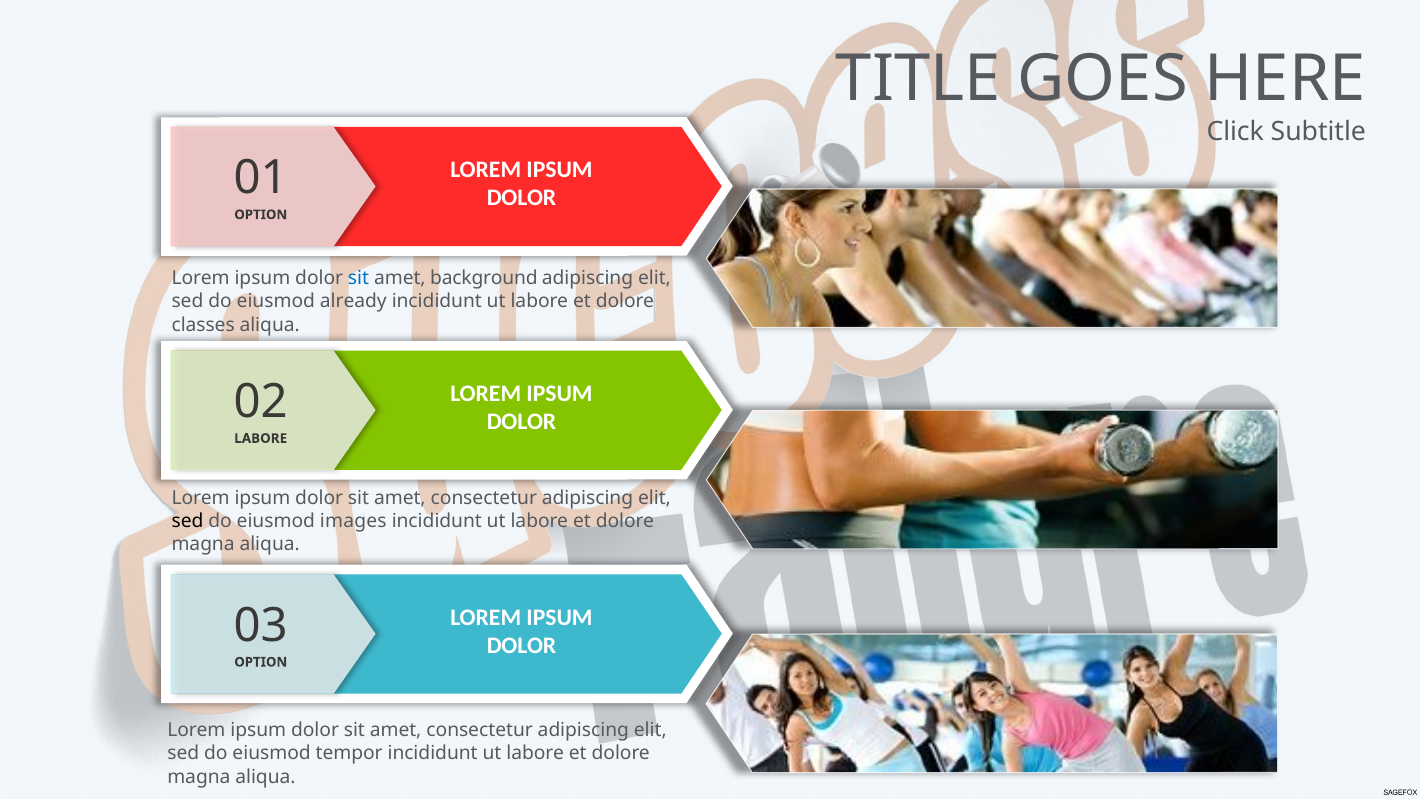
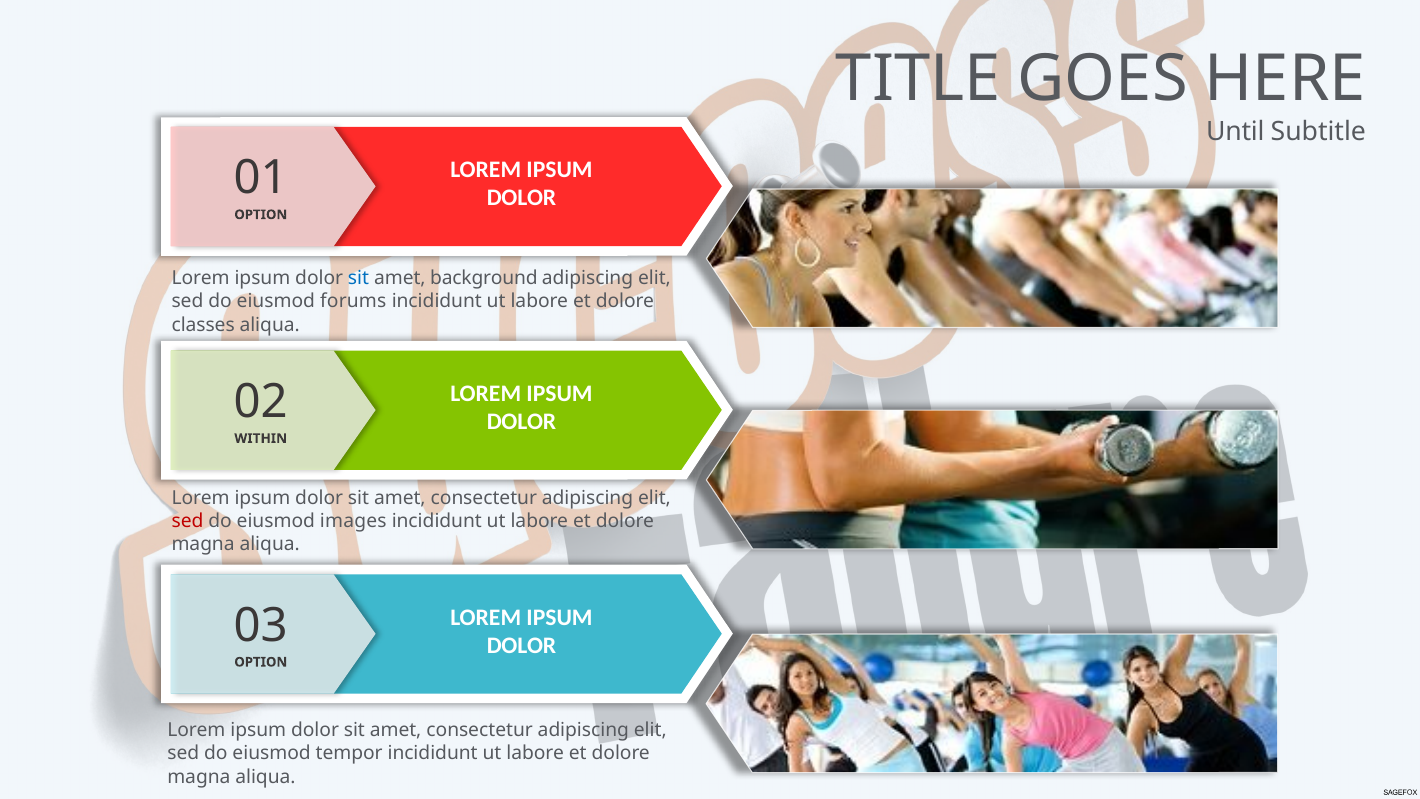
Click: Click -> Until
already: already -> forums
LABORE at (261, 438): LABORE -> WITHIN
sed at (188, 521) colour: black -> red
